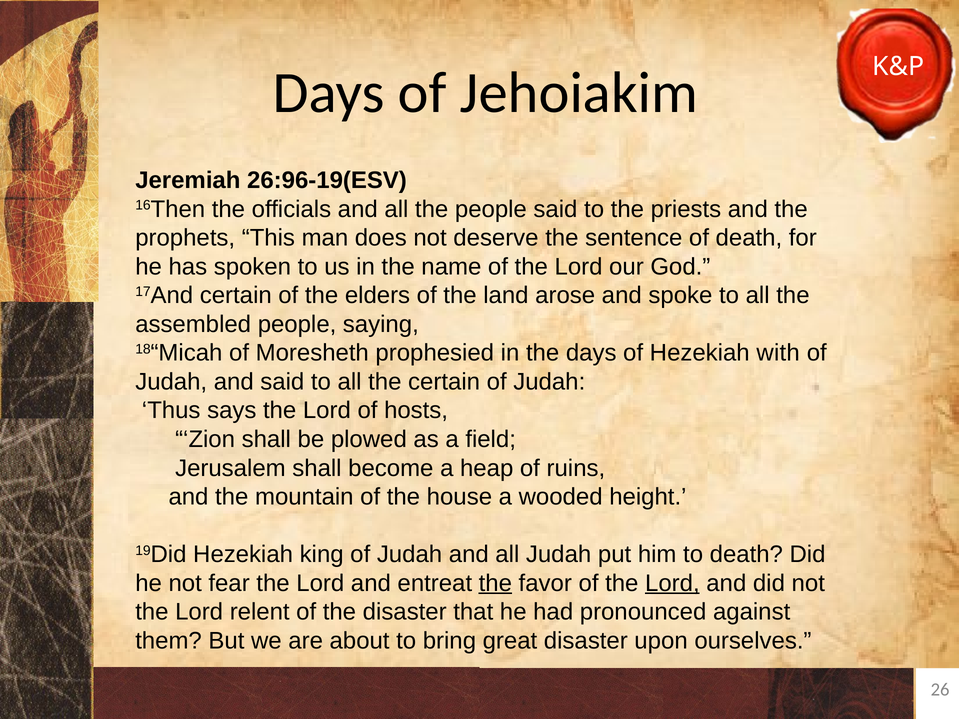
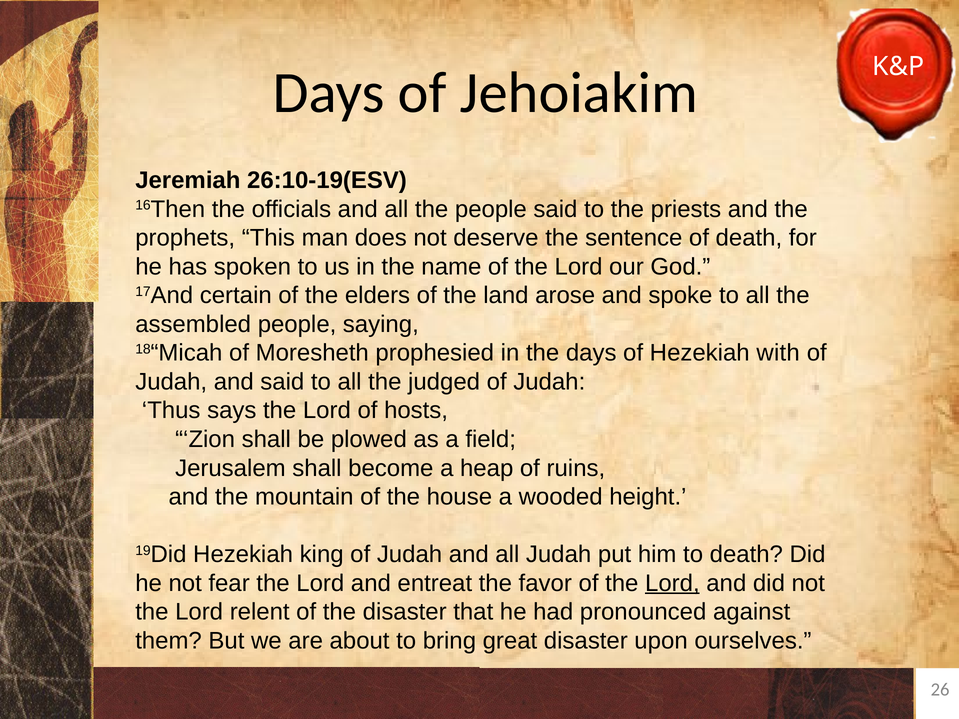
26:96-19(ESV: 26:96-19(ESV -> 26:10-19(ESV
the certain: certain -> judged
the at (495, 583) underline: present -> none
